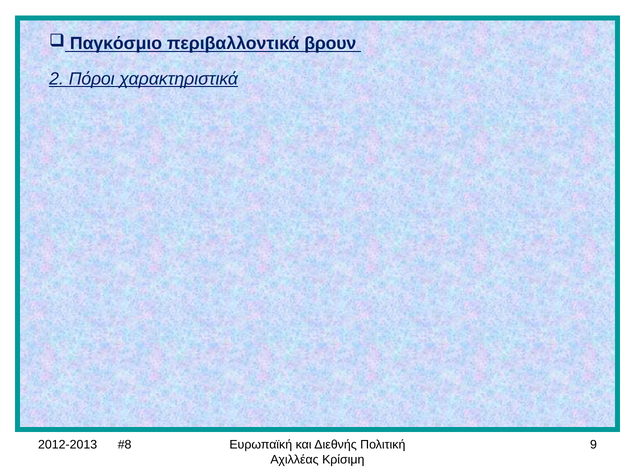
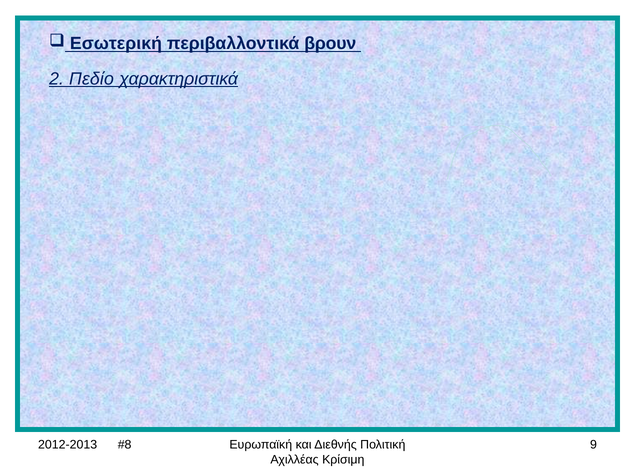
Παγκόσμιο: Παγκόσμιο -> Εσωτερική
Πόροι: Πόροι -> Πεδίο
